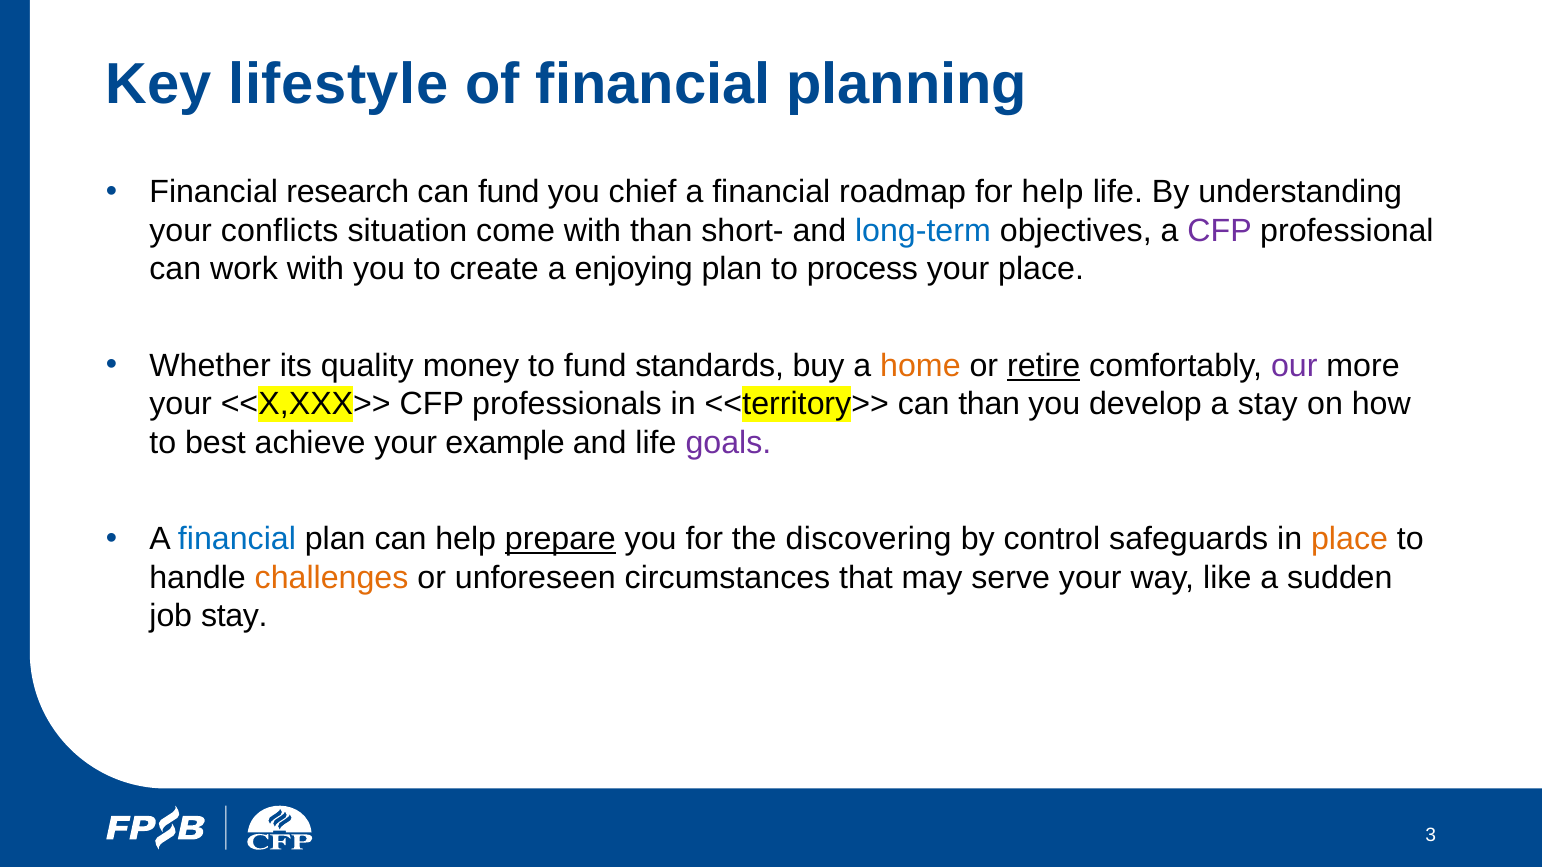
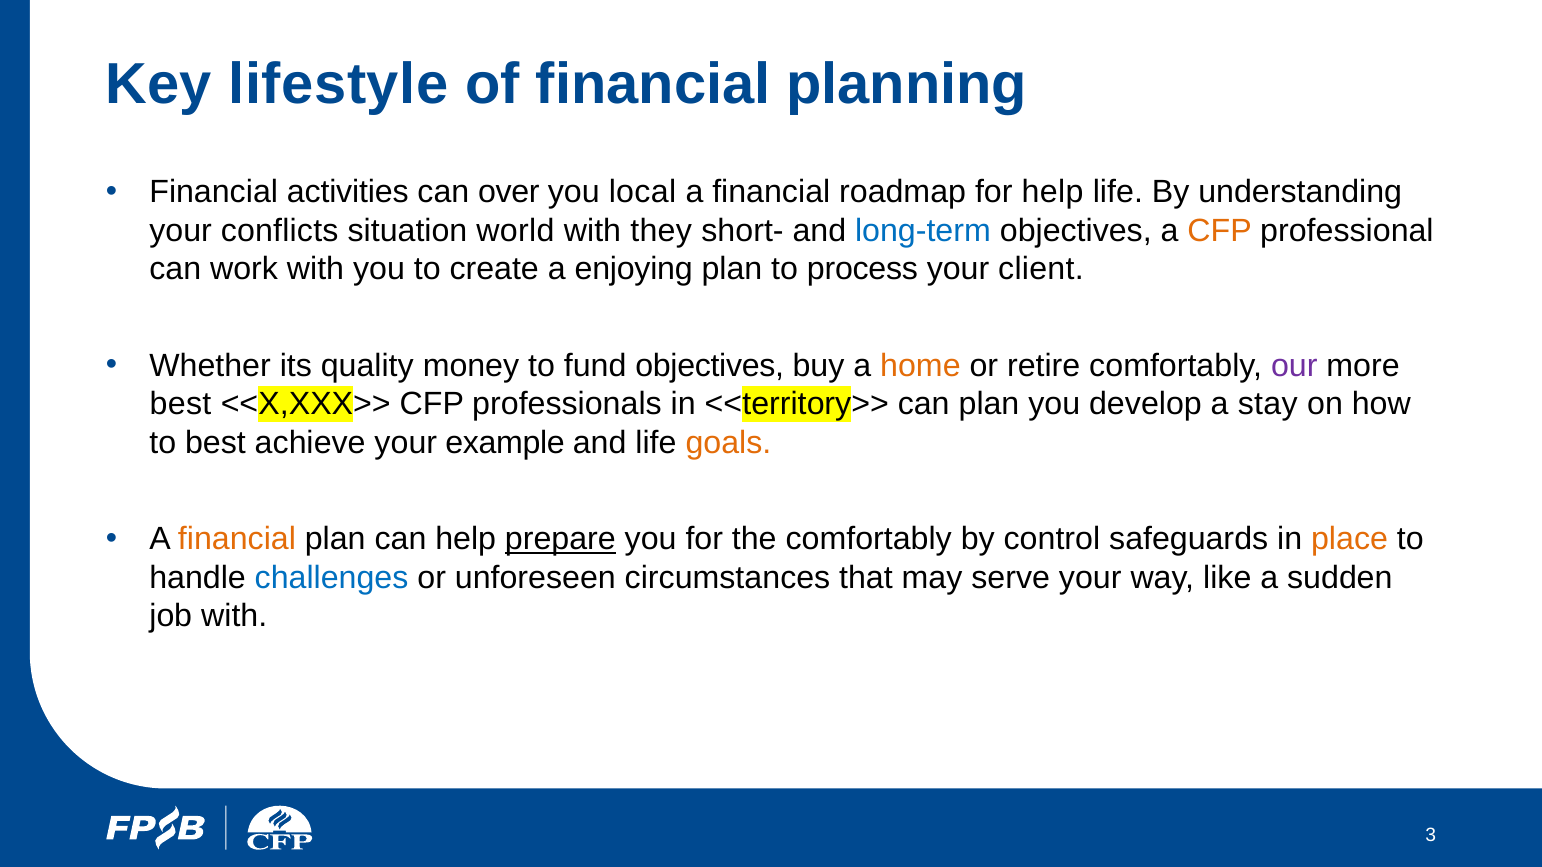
research: research -> activities
can fund: fund -> over
chief: chief -> local
come: come -> world
with than: than -> they
CFP at (1220, 231) colour: purple -> orange
your place: place -> client
fund standards: standards -> objectives
retire underline: present -> none
your at (181, 404): your -> best
can than: than -> plan
goals colour: purple -> orange
financial at (237, 539) colour: blue -> orange
the discovering: discovering -> comfortably
challenges colour: orange -> blue
job stay: stay -> with
